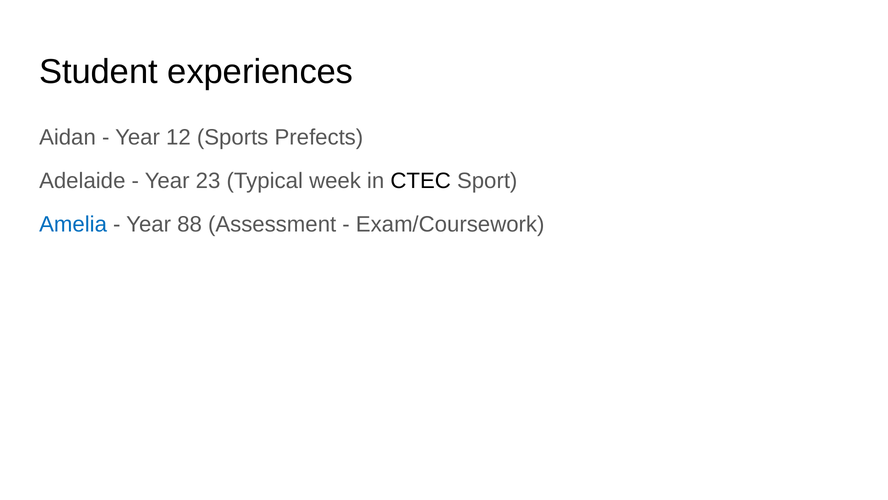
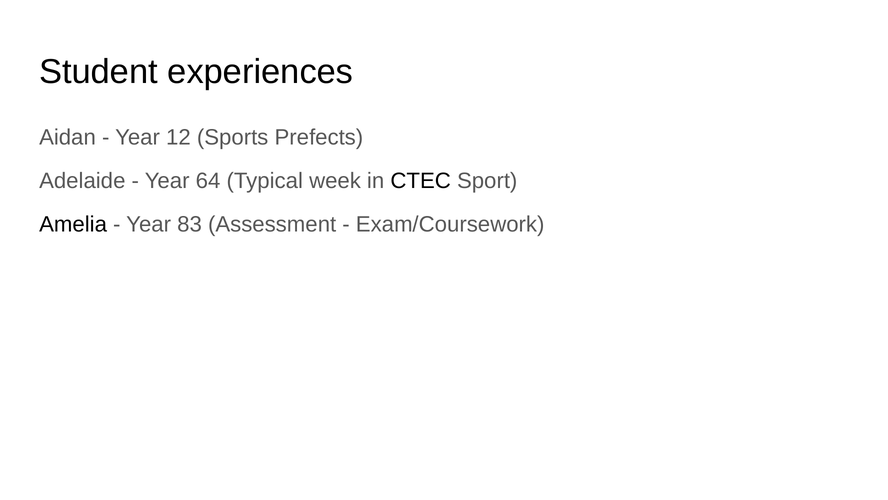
23: 23 -> 64
Amelia colour: blue -> black
88: 88 -> 83
